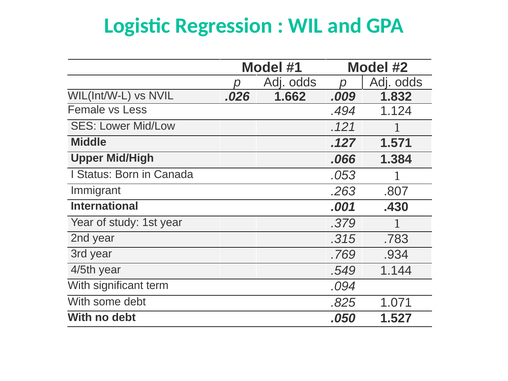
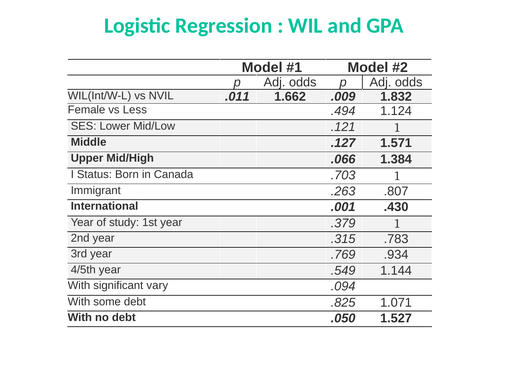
.026: .026 -> .011
.053: .053 -> .703
term: term -> vary
